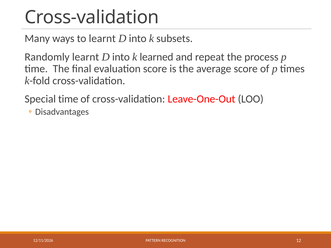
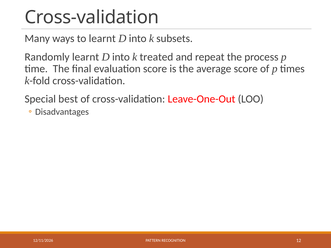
learned: learned -> treated
Special time: time -> best
